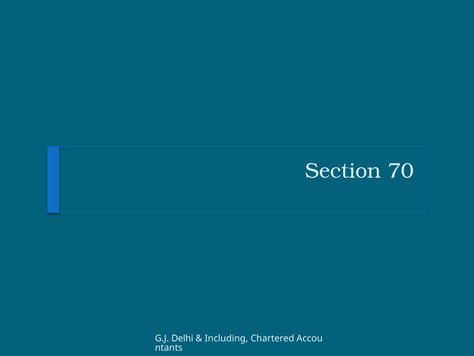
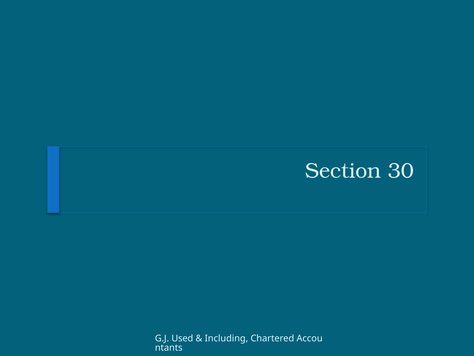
70: 70 -> 30
Delhi: Delhi -> Used
